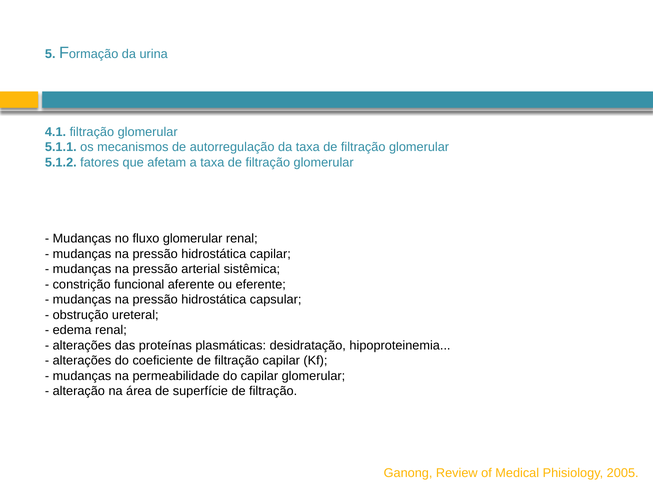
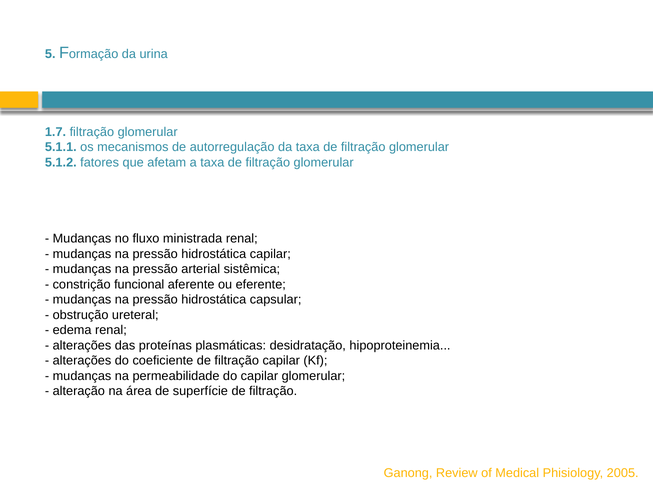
4.1: 4.1 -> 1.7
fluxo glomerular: glomerular -> ministrada
